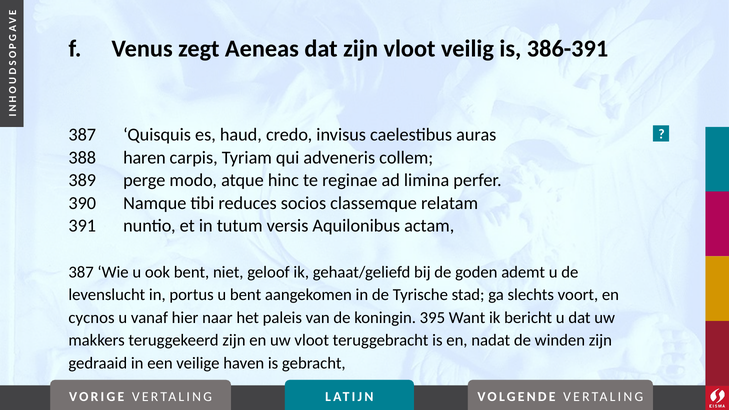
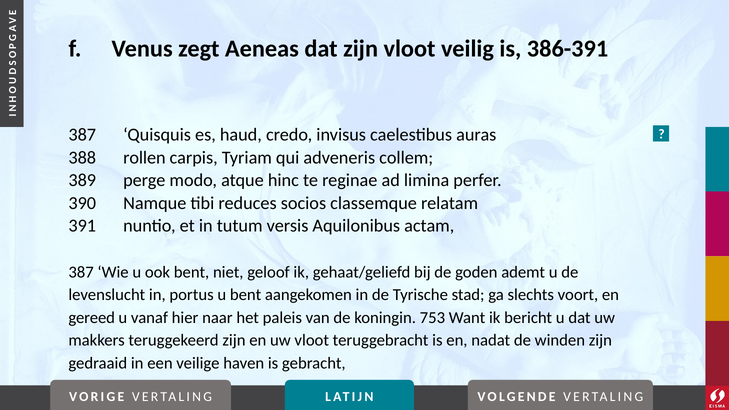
haren: haren -> rollen
cycnos: cycnos -> gereed
395: 395 -> 753
